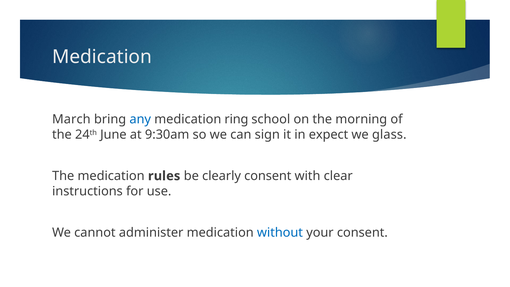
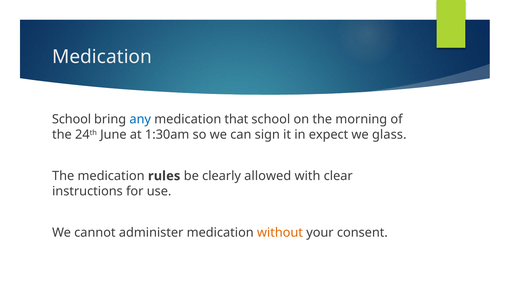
March at (71, 119): March -> School
ring: ring -> that
9:30am: 9:30am -> 1:30am
clearly consent: consent -> allowed
without colour: blue -> orange
